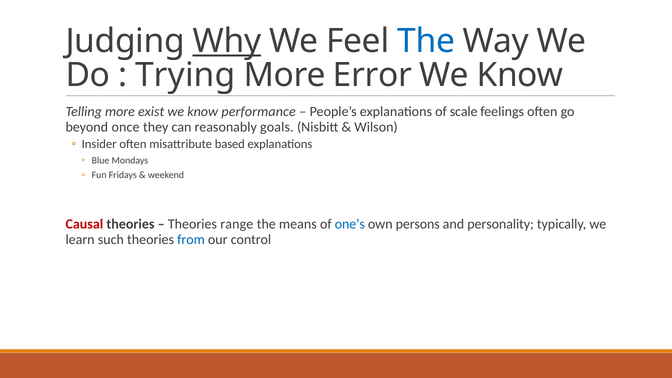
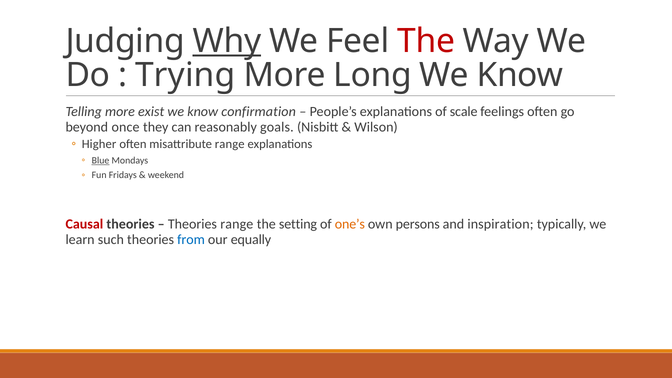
The at (426, 41) colour: blue -> red
Error: Error -> Long
performance: performance -> confirmation
Insider: Insider -> Higher
misattribute based: based -> range
Blue underline: none -> present
means: means -> setting
one’s colour: blue -> orange
personality: personality -> inspiration
control: control -> equally
